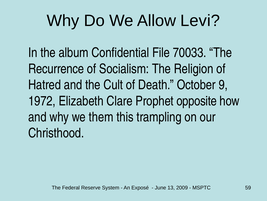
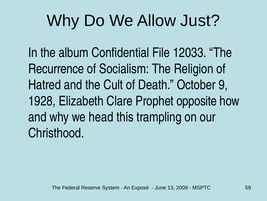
Levi: Levi -> Just
70033: 70033 -> 12033
1972: 1972 -> 1928
them: them -> head
